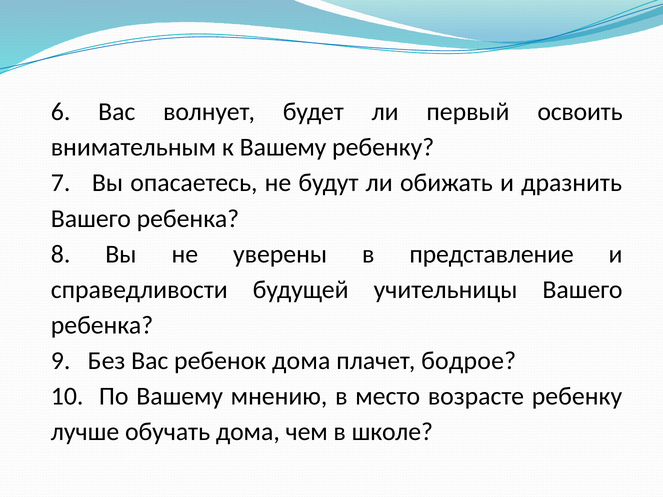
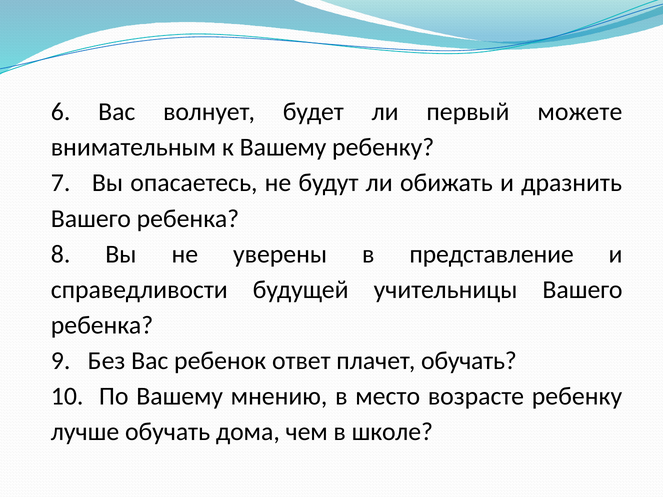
освоить: освоить -> можете
ребенок дома: дома -> ответ
плачет бодрое: бодрое -> обучать
